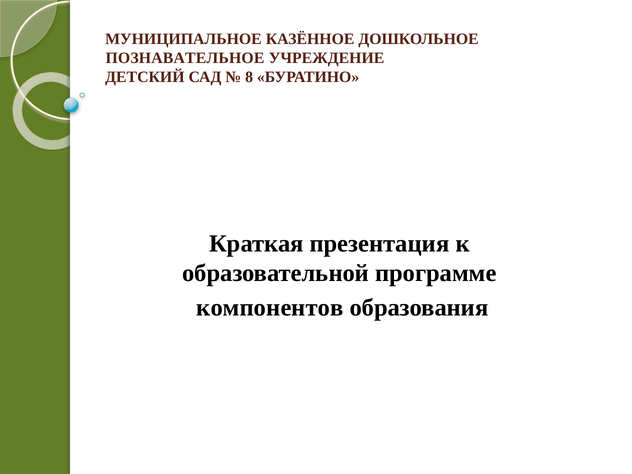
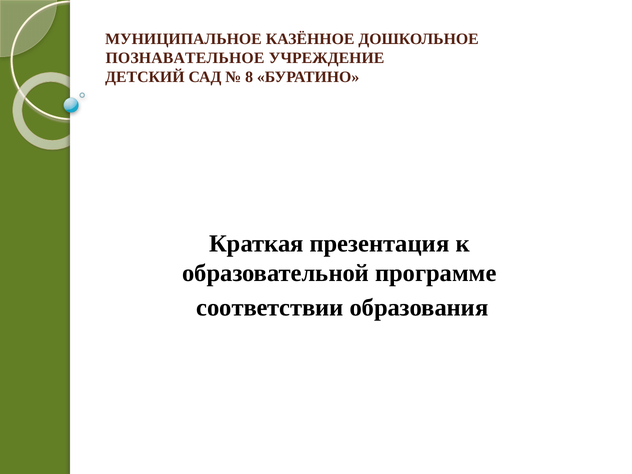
компонентов: компонентов -> соответствии
